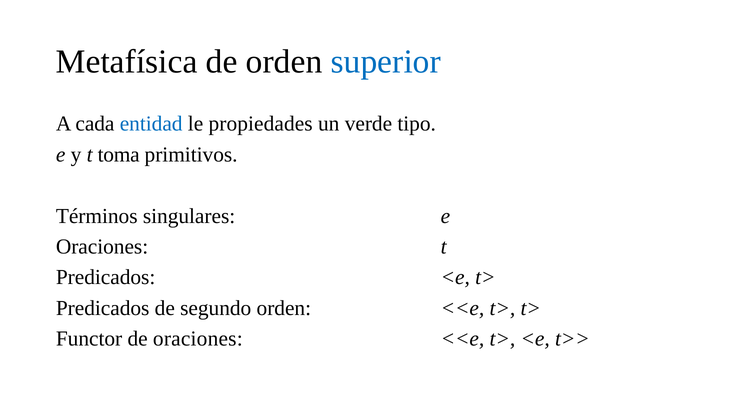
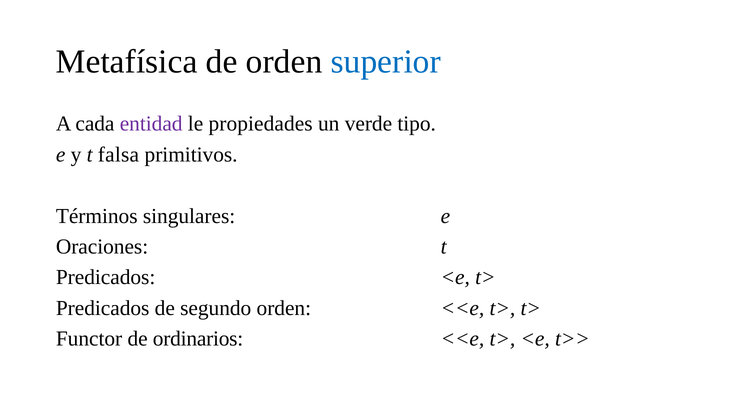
entidad colour: blue -> purple
toma: toma -> falsa
de oraciones: oraciones -> ordinarios
